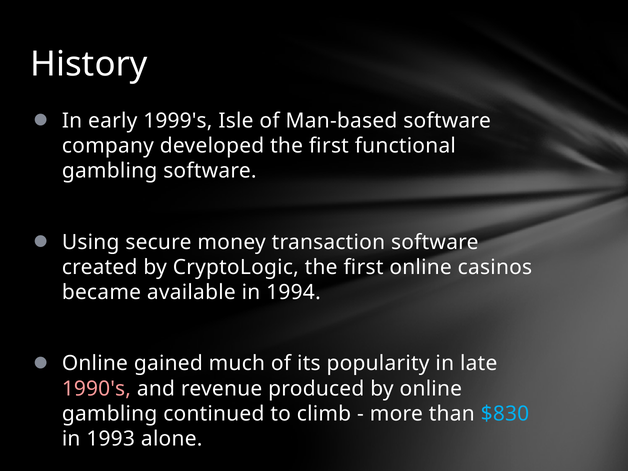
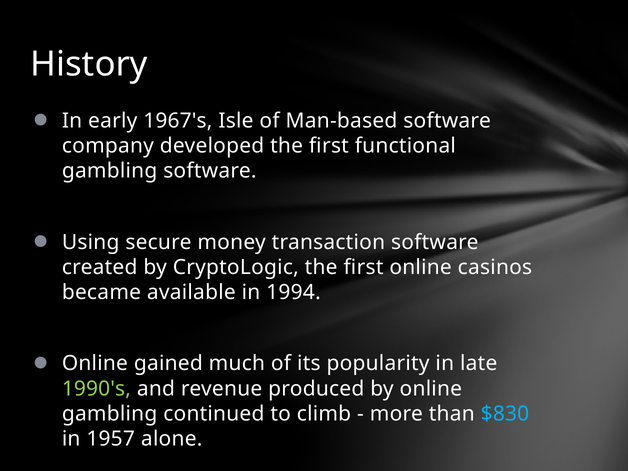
1999's: 1999's -> 1967's
1990's colour: pink -> light green
1993: 1993 -> 1957
